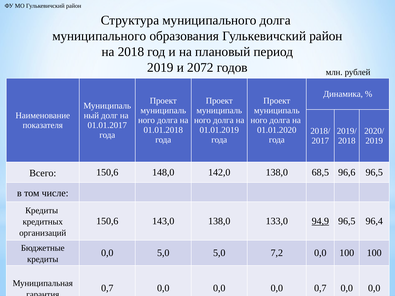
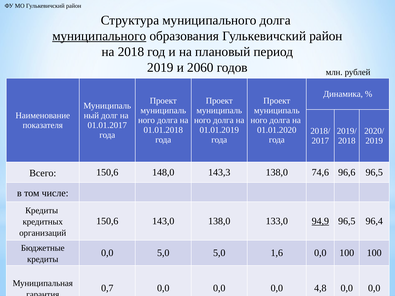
муниципального at (99, 36) underline: none -> present
2072: 2072 -> 2060
142,0: 142,0 -> 143,3
68,5: 68,5 -> 74,6
7,2: 7,2 -> 1,6
0,0 0,7: 0,7 -> 4,8
